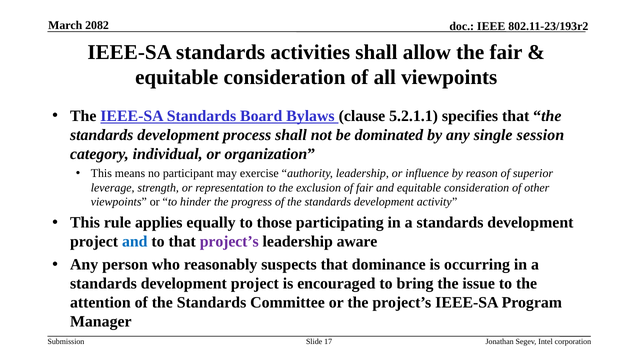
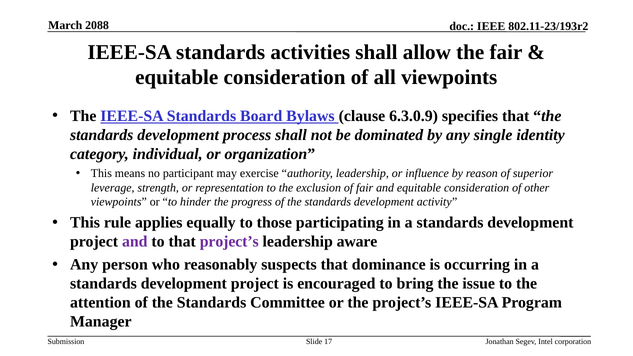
2082: 2082 -> 2088
5.2.1.1: 5.2.1.1 -> 6.3.0.9
session: session -> identity
and at (135, 242) colour: blue -> purple
